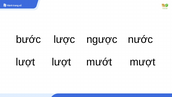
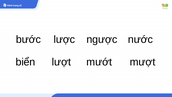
lượt at (25, 62): lượt -> biển
